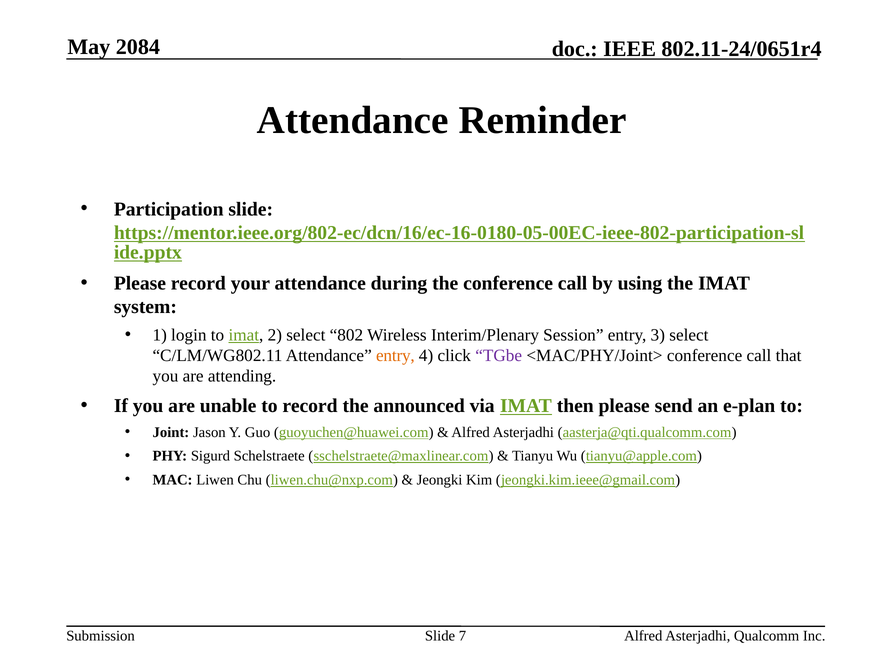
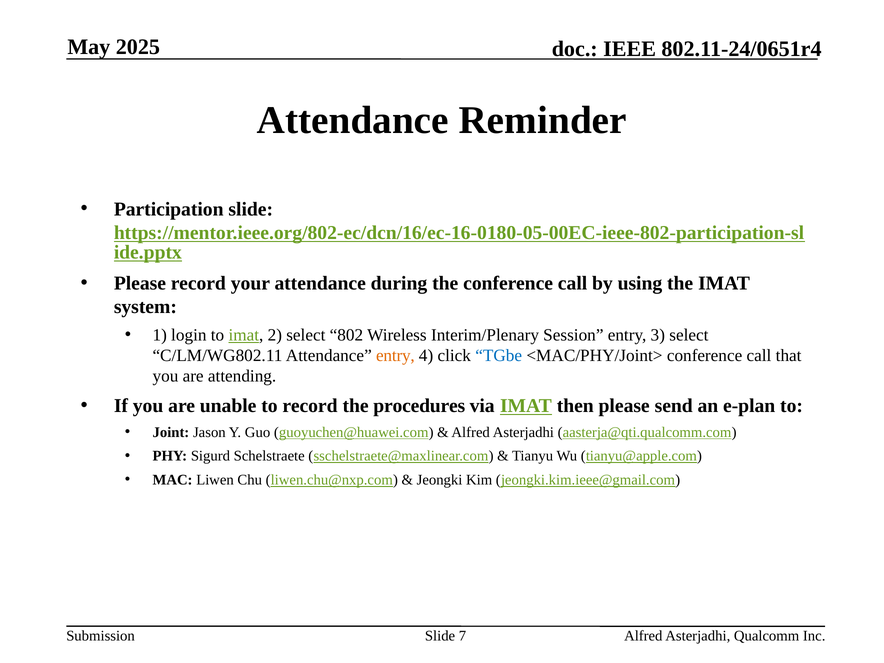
2084: 2084 -> 2025
TGbe colour: purple -> blue
announced: announced -> procedures
